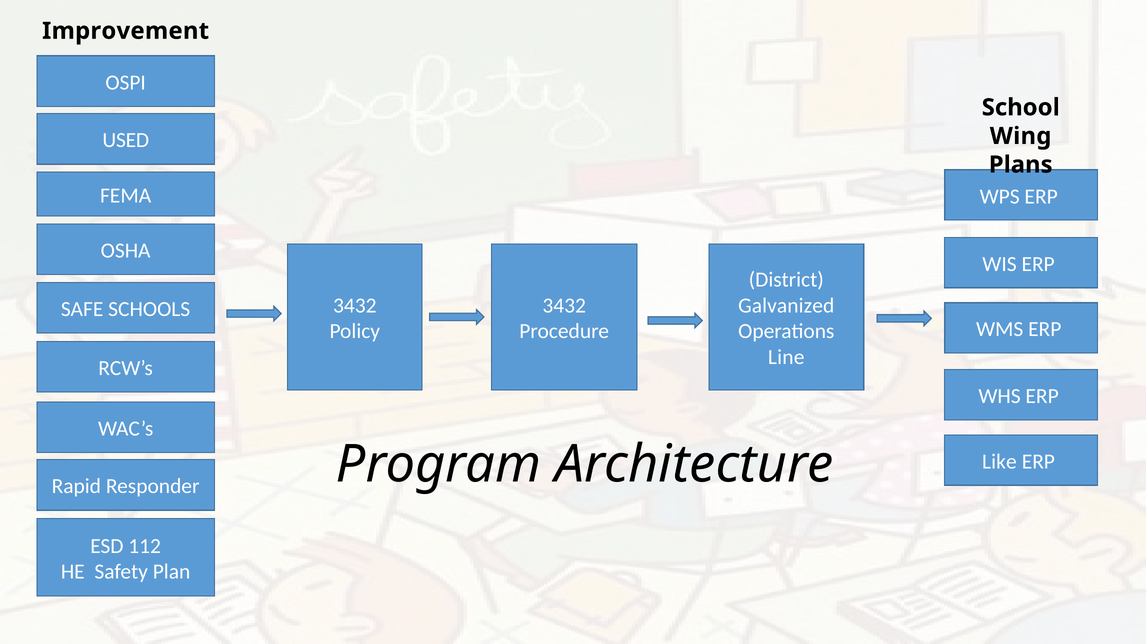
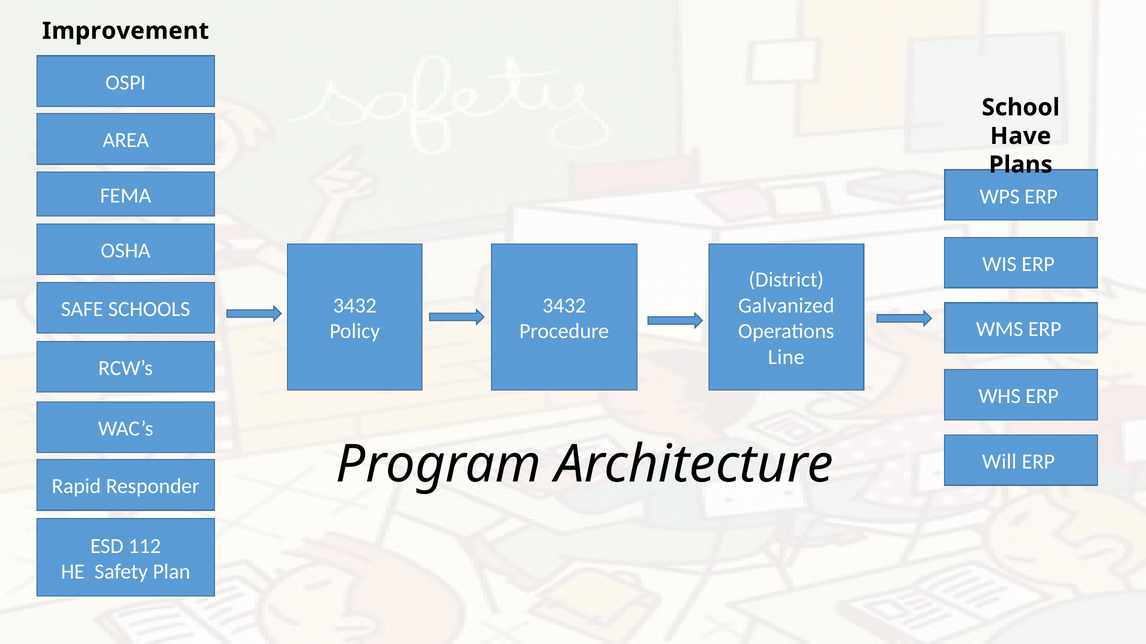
USED: USED -> AREA
Wing: Wing -> Have
Like: Like -> Will
